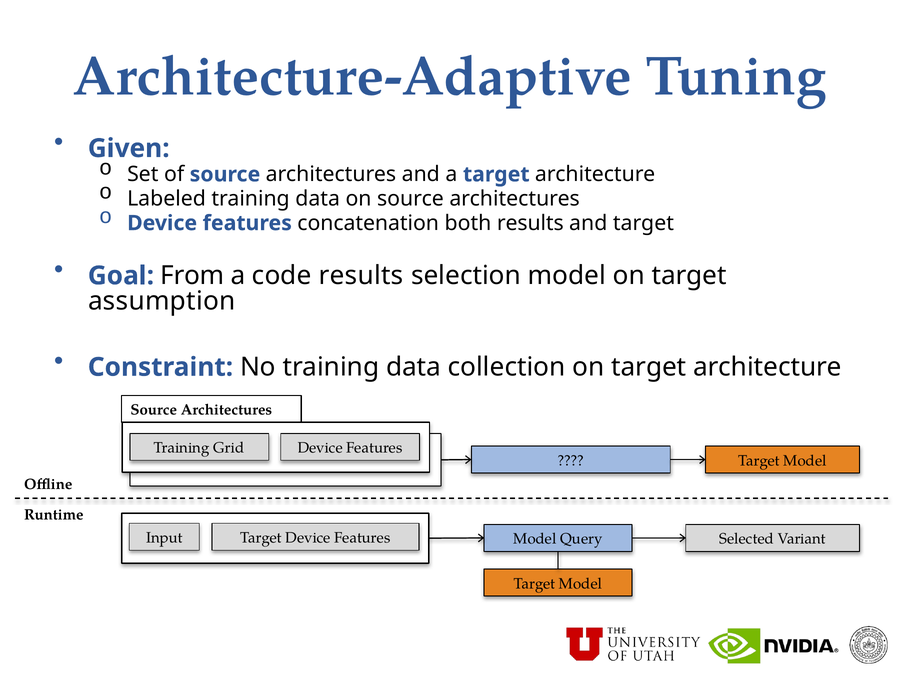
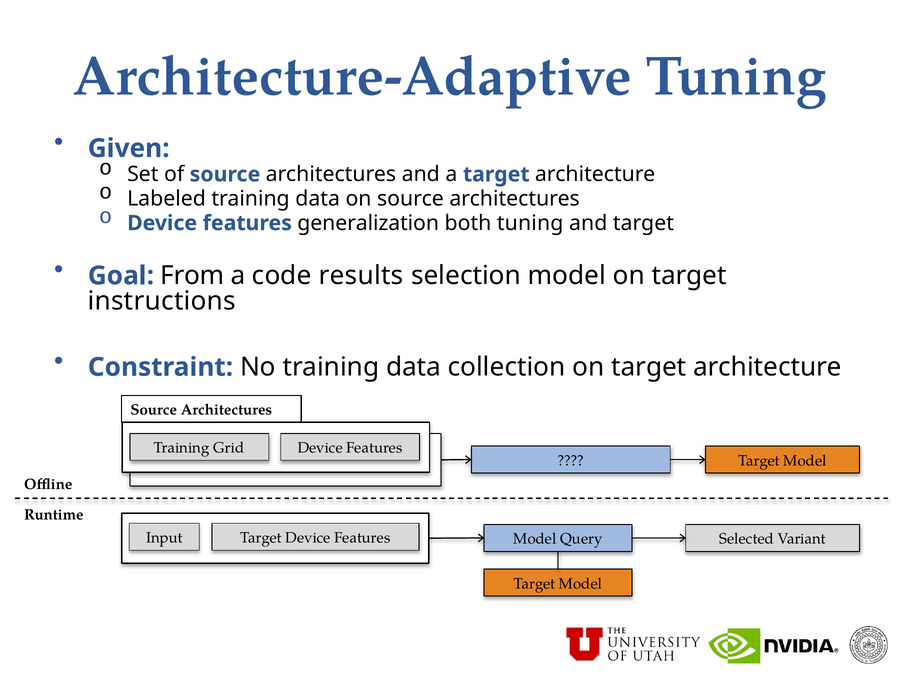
concatenation: concatenation -> generalization
both results: results -> tuning
assumption: assumption -> instructions
